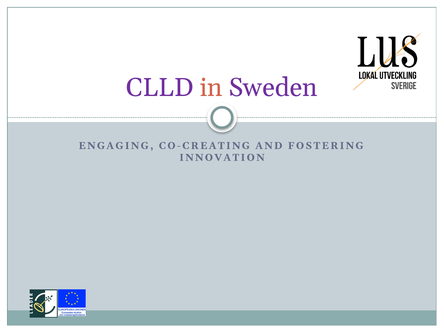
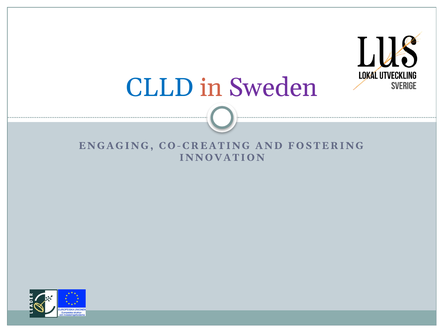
CLLD colour: purple -> blue
